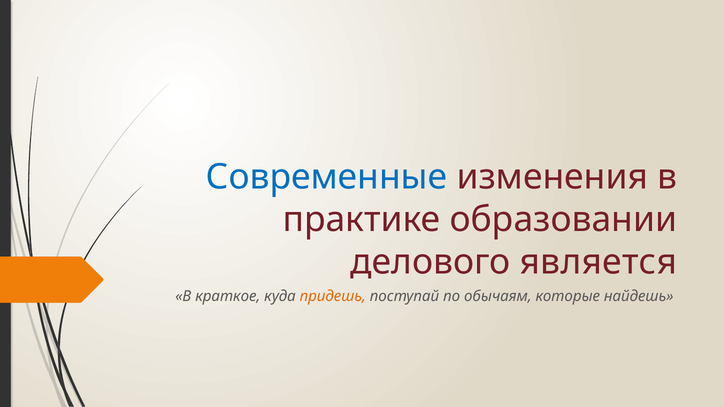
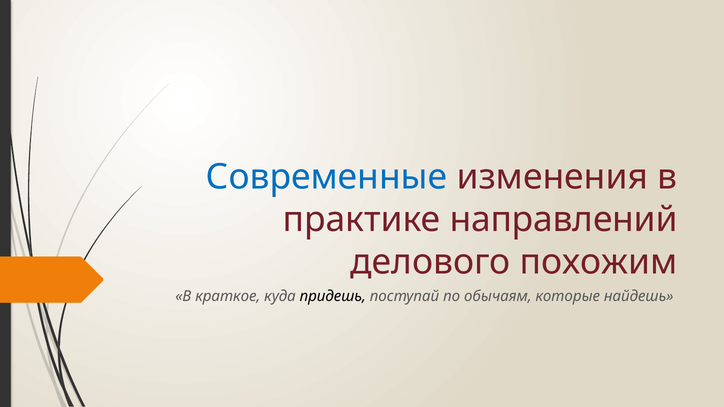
образовании: образовании -> направлений
является: является -> похожим
придешь colour: orange -> black
